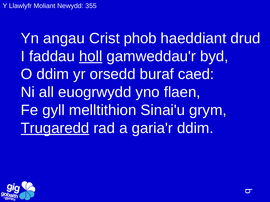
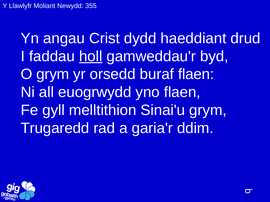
phob: phob -> dydd
O ddim: ddim -> grym
buraf caed: caed -> flaen
Trugaredd underline: present -> none
